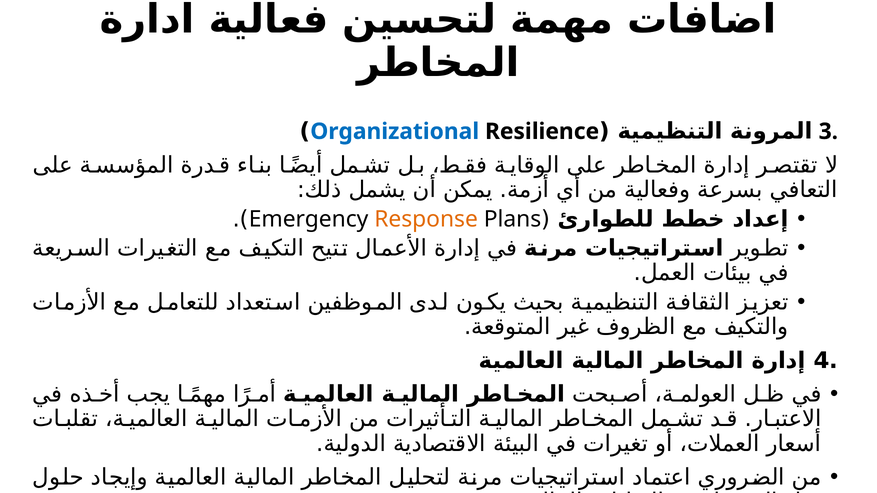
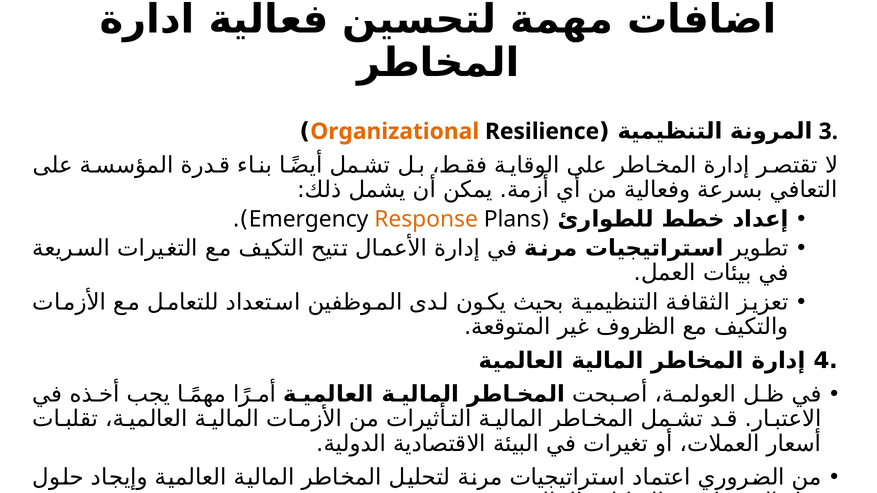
Organizational colour: blue -> orange
